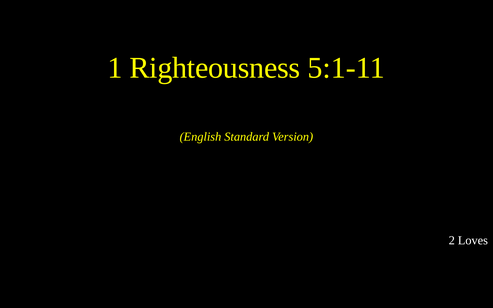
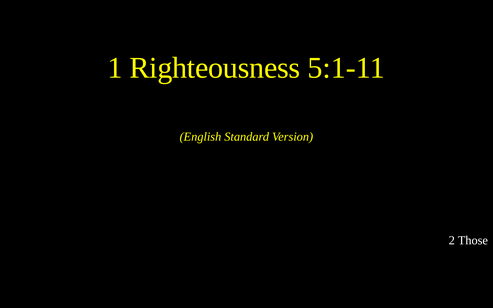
Loves: Loves -> Those
